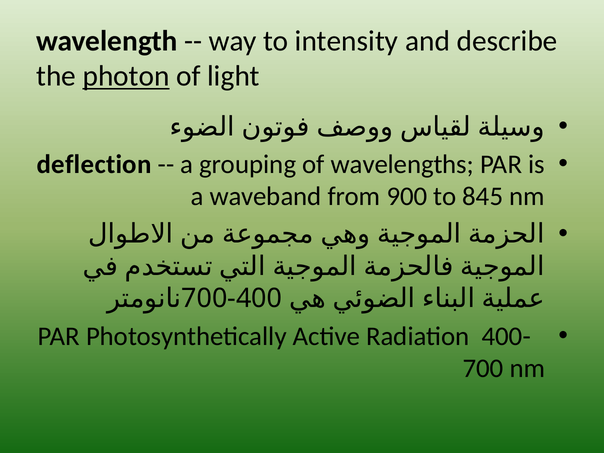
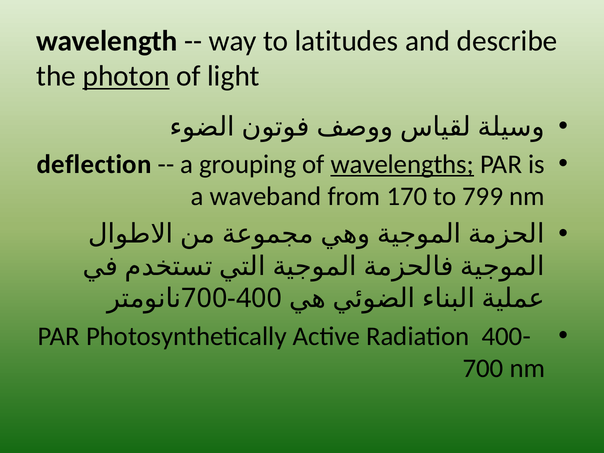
intensity: intensity -> latitudes
wavelengths underline: none -> present
900: 900 -> 170
845: 845 -> 799
